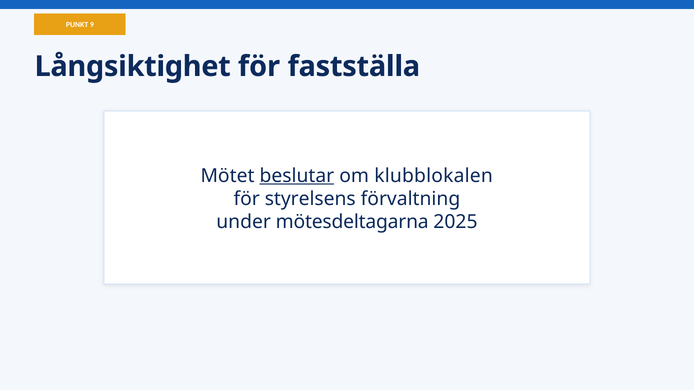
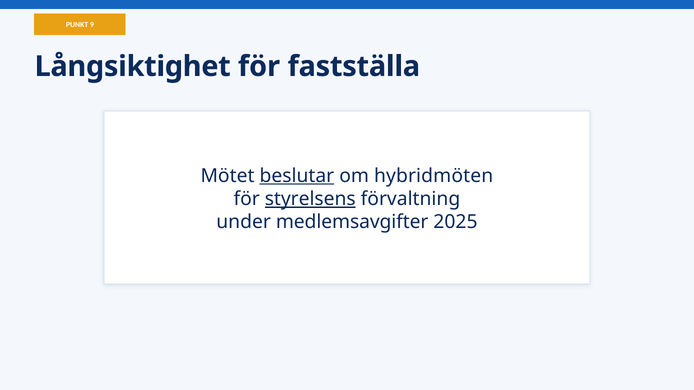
klubblokalen: klubblokalen -> hybridmöten
styrelsens underline: none -> present
mötesdeltagarna: mötesdeltagarna -> medlemsavgifter
